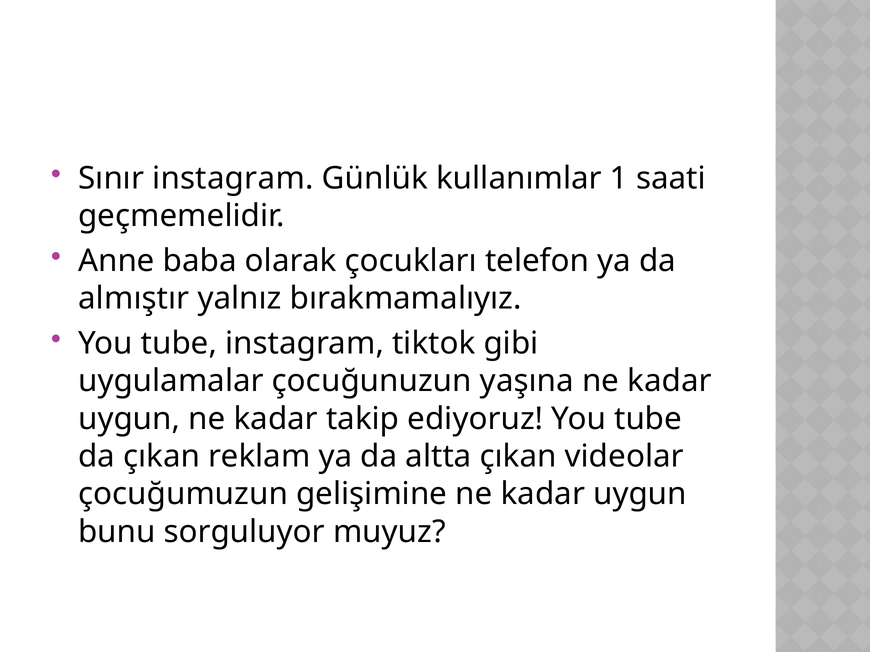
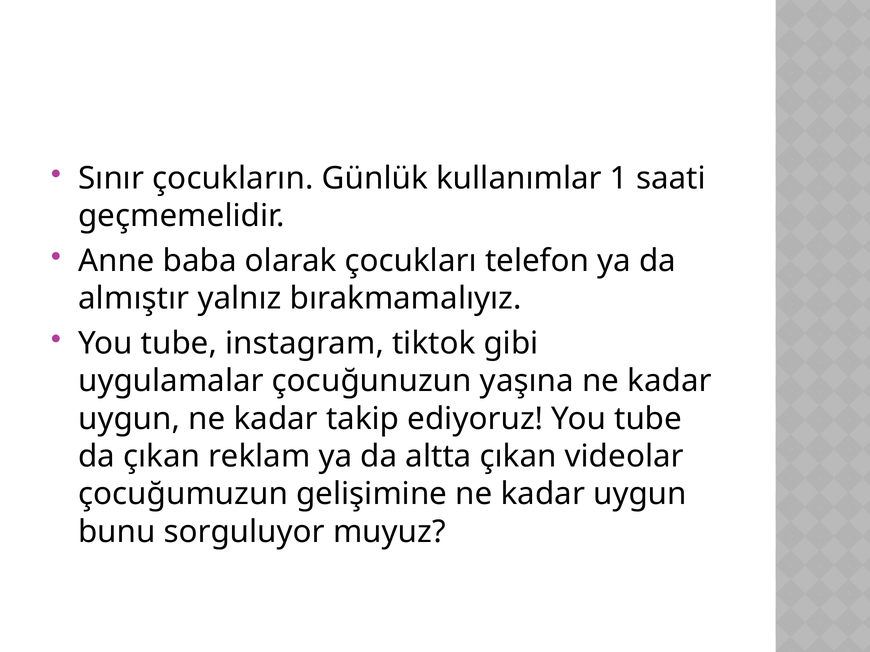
Sınır instagram: instagram -> çocukların
